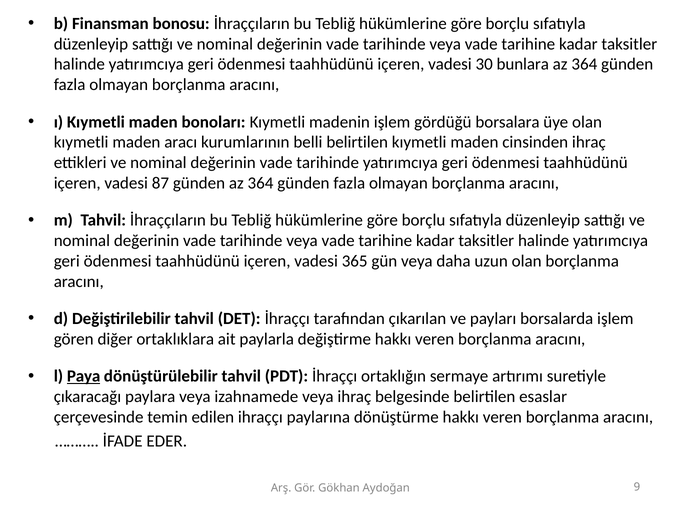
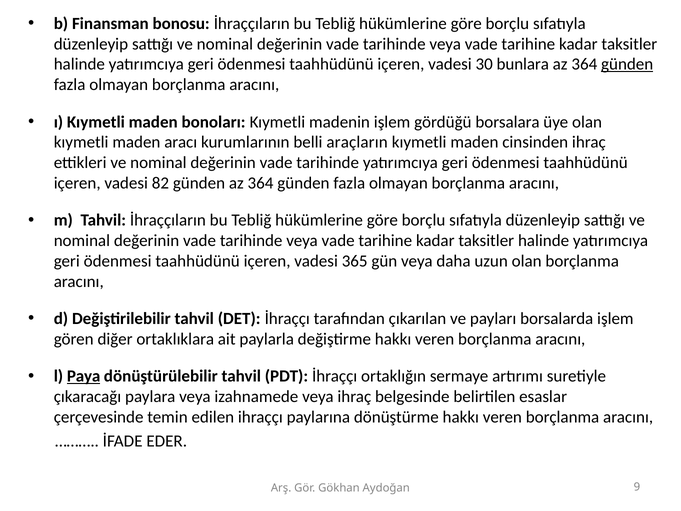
günden at (627, 64) underline: none -> present
belli belirtilen: belirtilen -> araçların
87: 87 -> 82
